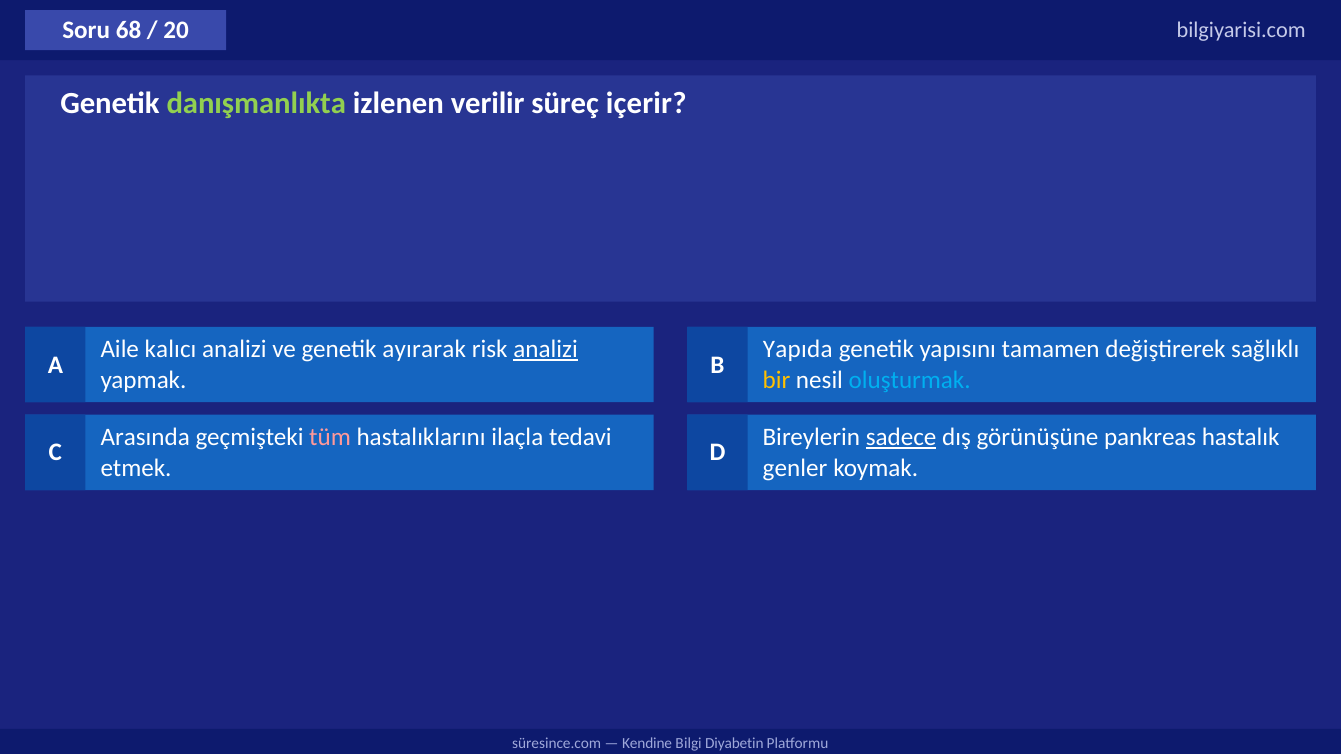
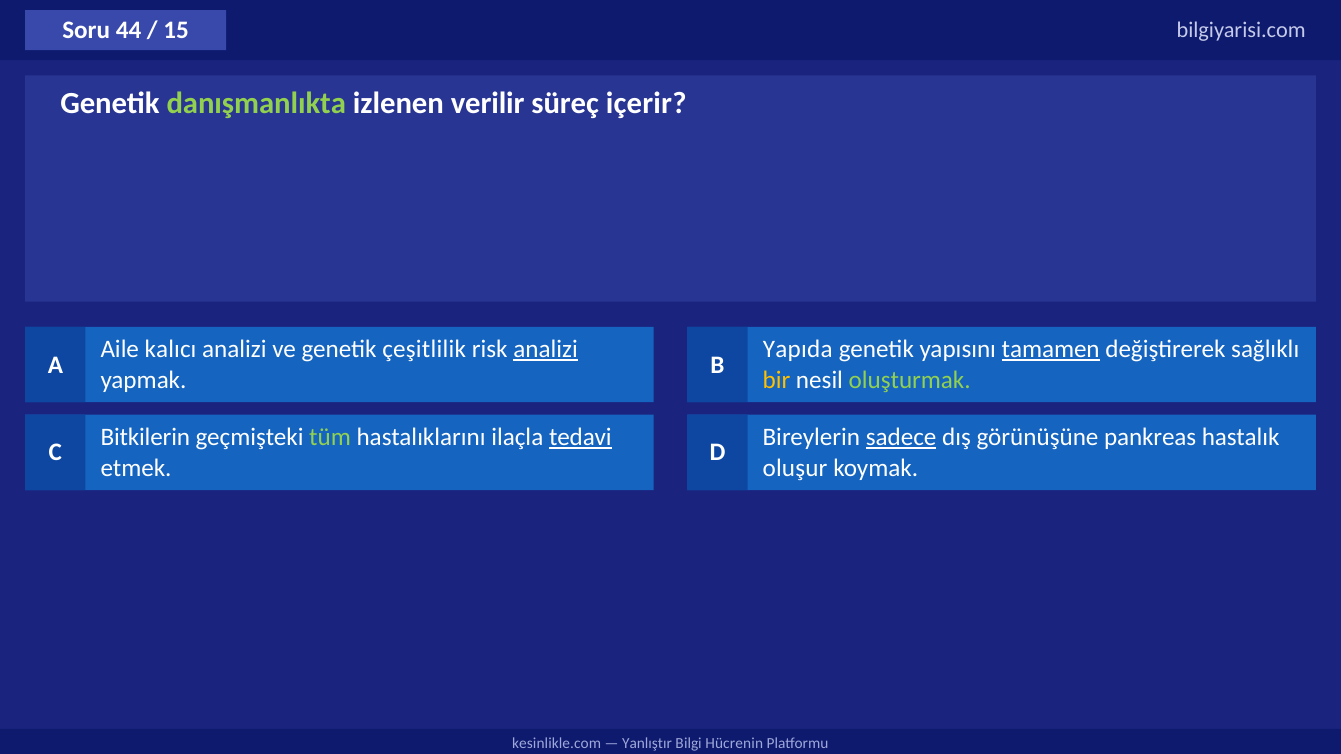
68: 68 -> 44
20: 20 -> 15
ayırarak: ayırarak -> çeşitlilik
tamamen underline: none -> present
oluşturmak colour: light blue -> light green
Arasında: Arasında -> Bitkilerin
tüm colour: pink -> light green
tedavi underline: none -> present
genler: genler -> oluşur
süresince.com: süresince.com -> kesinlikle.com
Kendine: Kendine -> Yanlıştır
Diyabetin: Diyabetin -> Hücrenin
